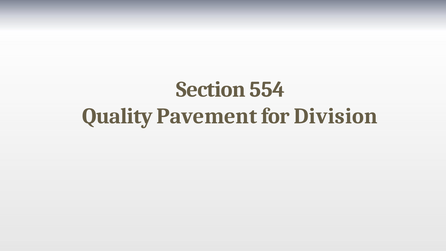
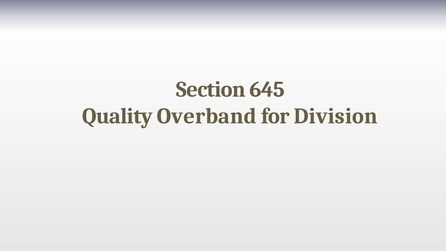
554: 554 -> 645
Pavement: Pavement -> Overband
